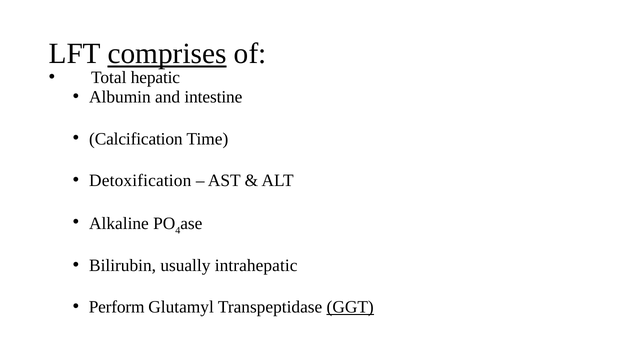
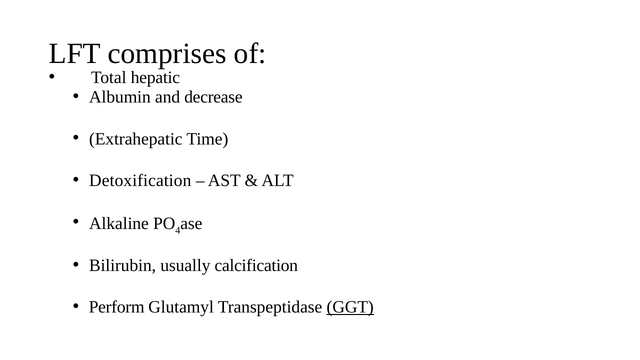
comprises underline: present -> none
intestine: intestine -> decrease
Calcification: Calcification -> Extrahepatic
intrahepatic: intrahepatic -> calcification
